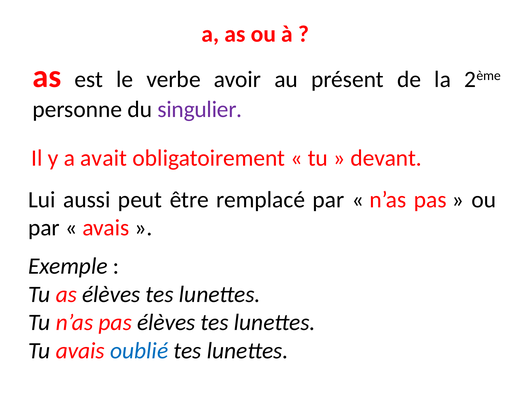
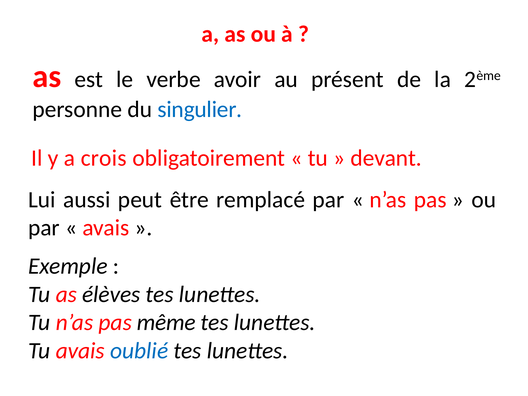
singulier colour: purple -> blue
avait: avait -> crois
pas élèves: élèves -> même
